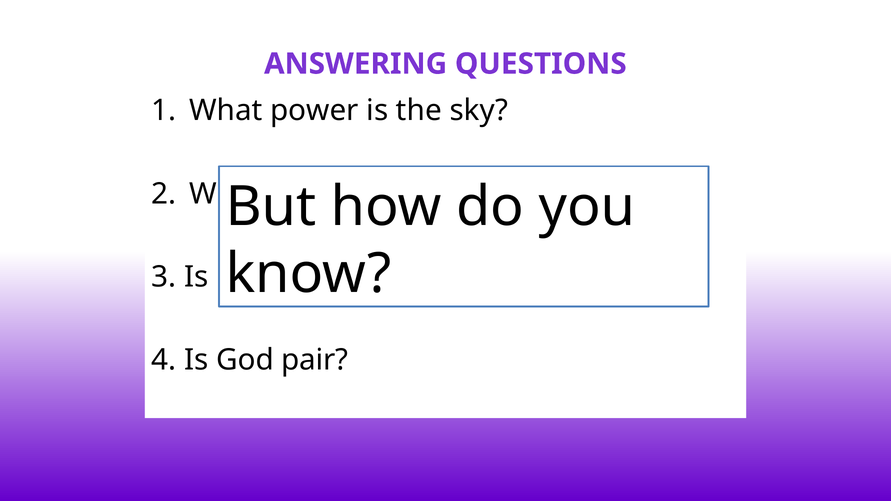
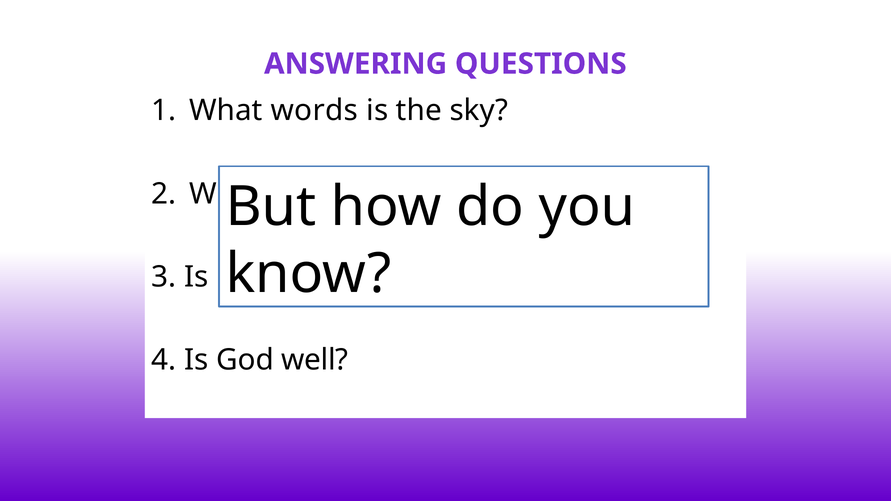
power: power -> words
pair: pair -> well
